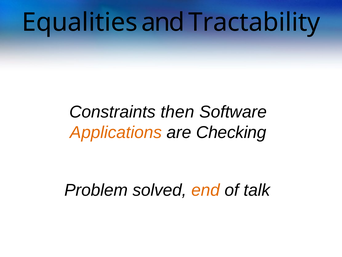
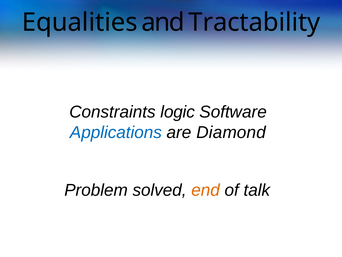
then: then -> logic
Applications colour: orange -> blue
Checking: Checking -> Diamond
